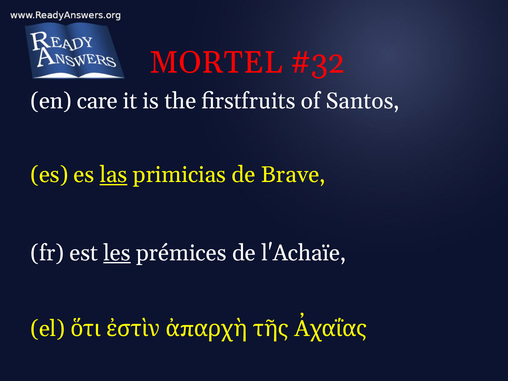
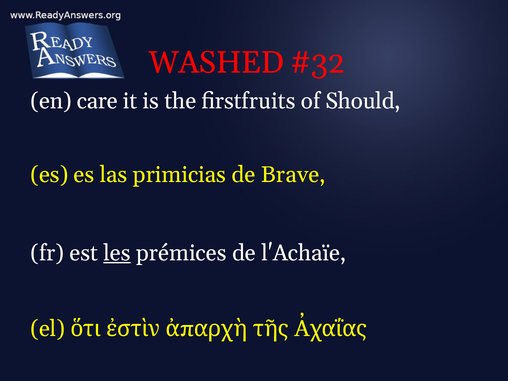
MORTEL: MORTEL -> WASHED
Santos: Santos -> Should
las underline: present -> none
